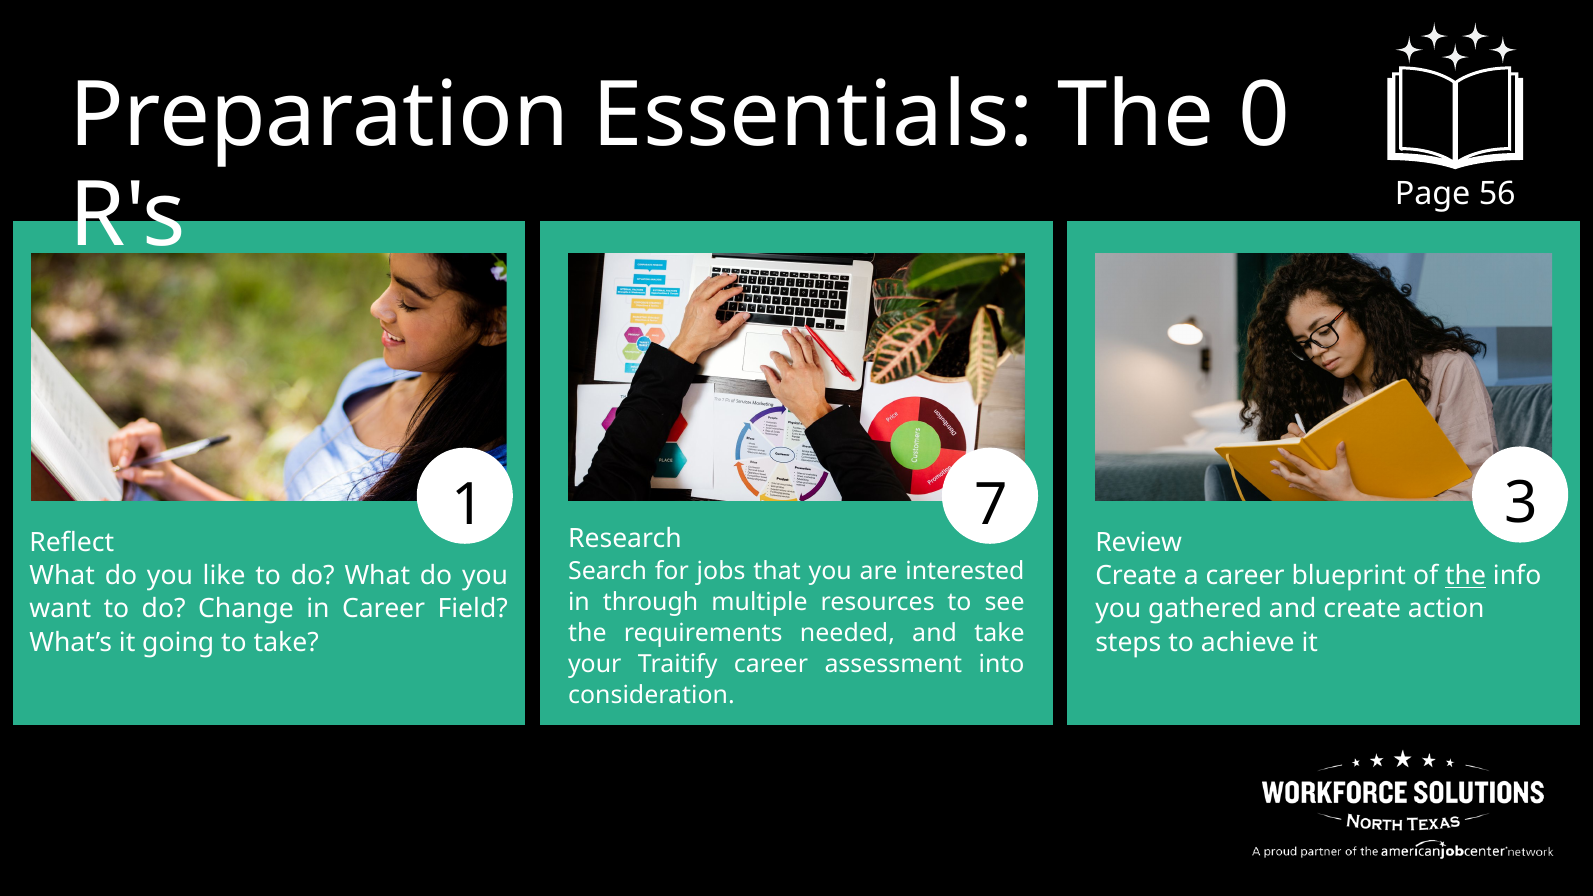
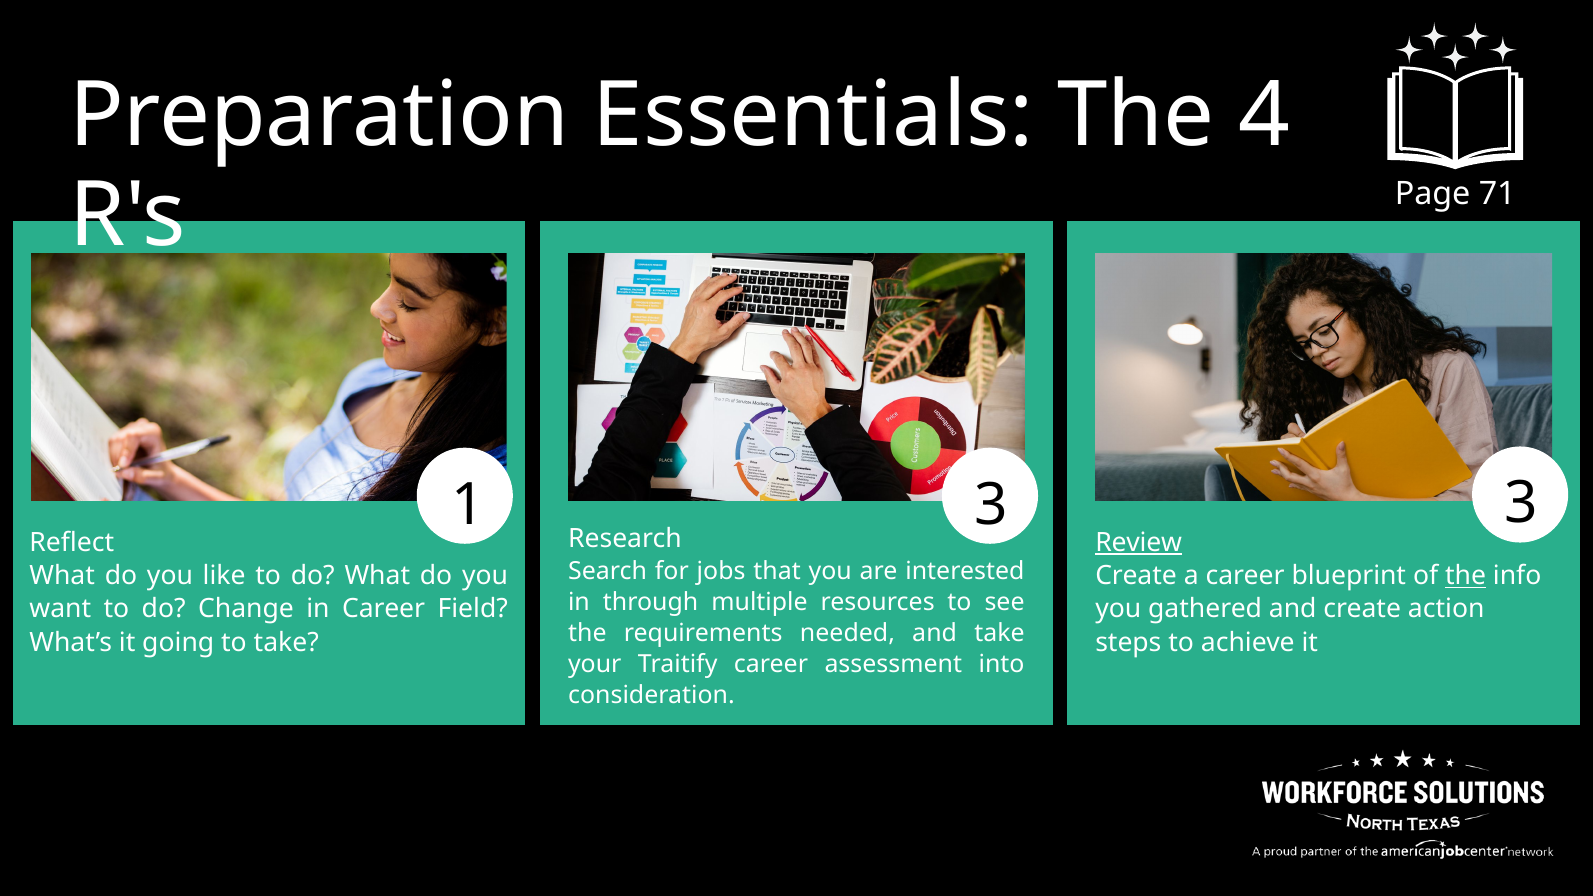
0: 0 -> 4
56: 56 -> 71
1 7: 7 -> 3
Review underline: none -> present
